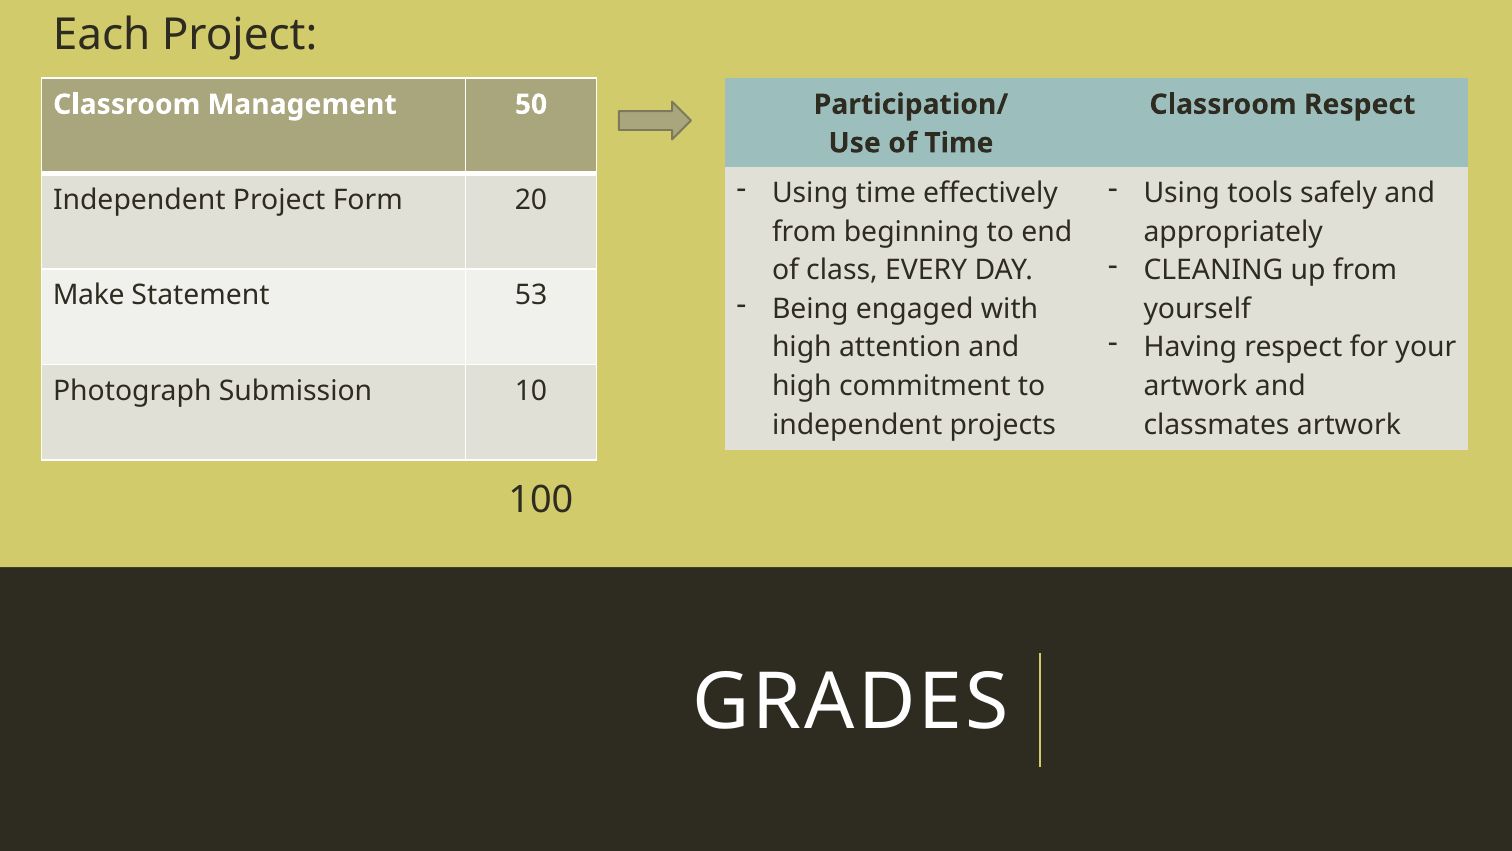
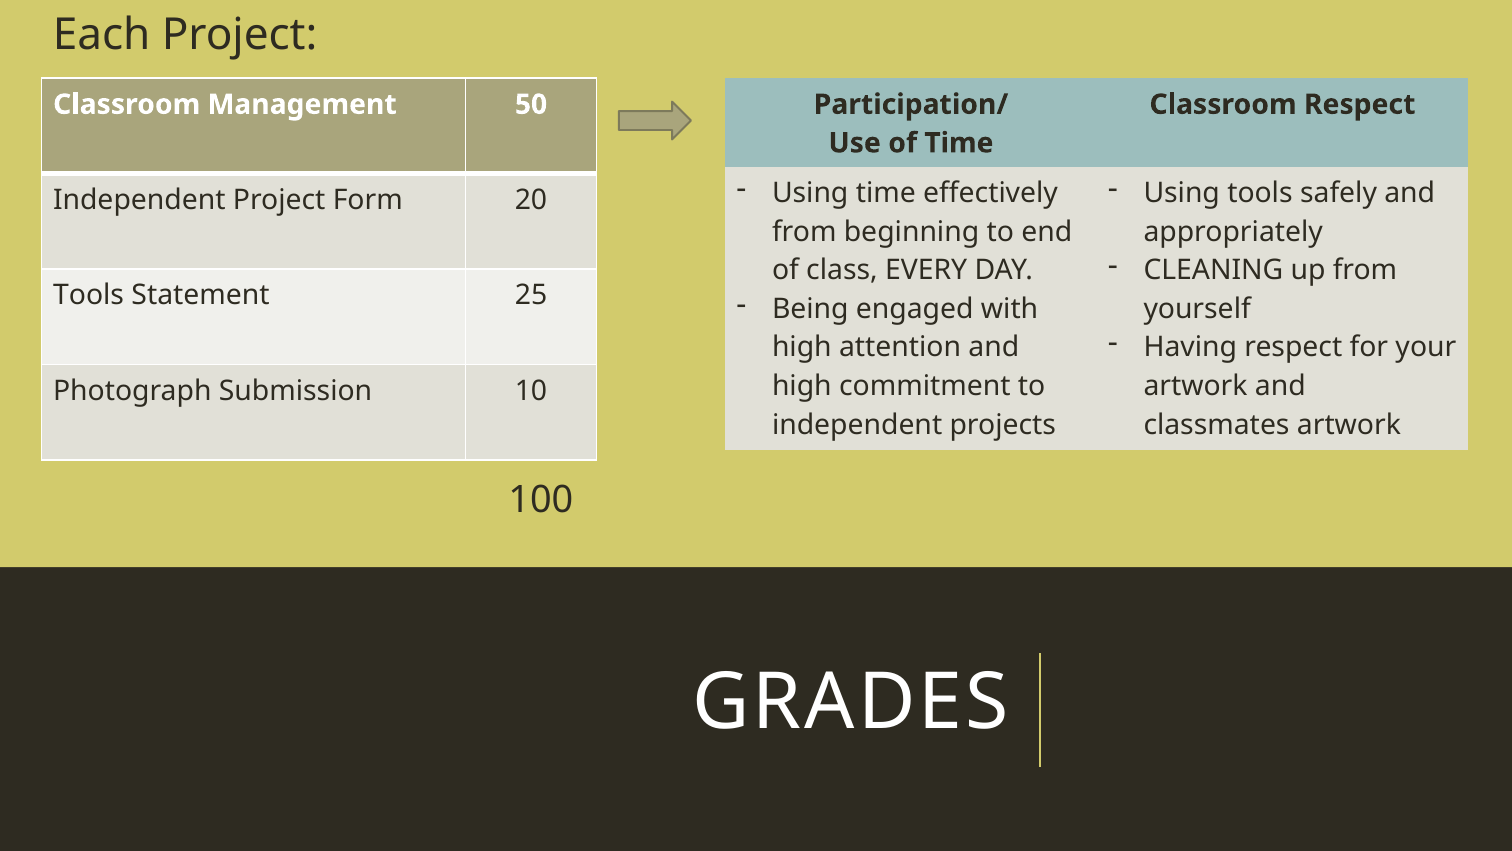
Make at (89, 295): Make -> Tools
53: 53 -> 25
